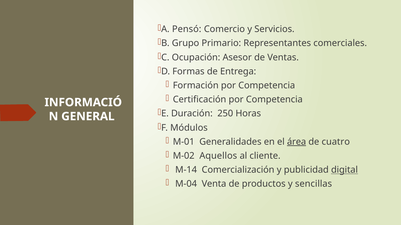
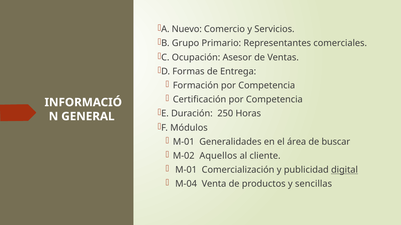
Pensó: Pensó -> Nuevo
área underline: present -> none
cuatro: cuatro -> buscar
M-14 at (186, 170): M-14 -> M-01
